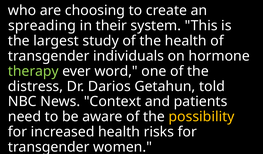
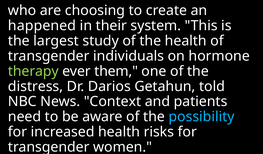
spreading: spreading -> happened
word: word -> them
possibility colour: yellow -> light blue
